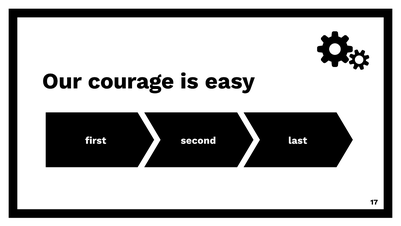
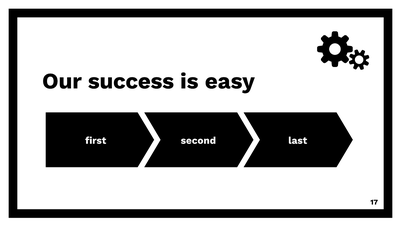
courage: courage -> success
